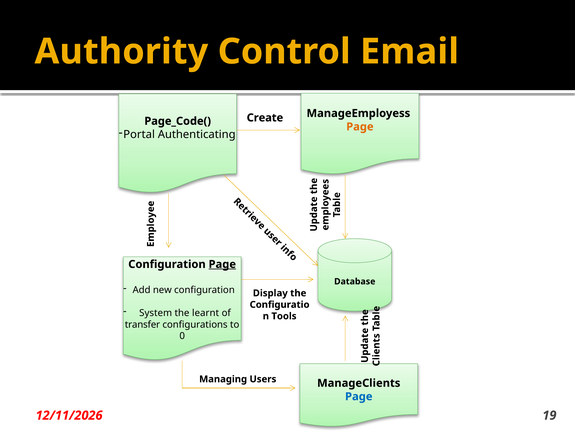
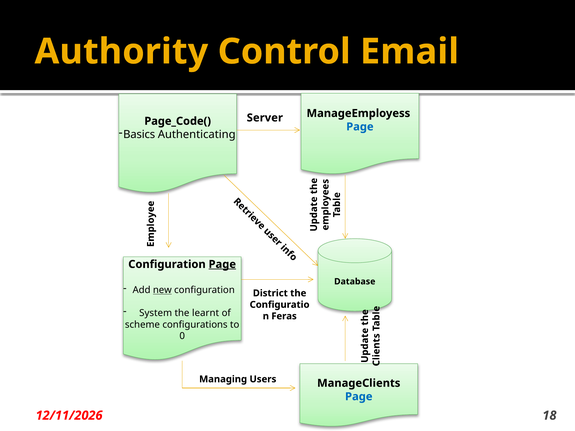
Create: Create -> Server
Page at (360, 127) colour: orange -> blue
Portal: Portal -> Basics
new underline: none -> present
Display: Display -> District
Tools: Tools -> Feras
transfer: transfer -> scheme
19: 19 -> 18
